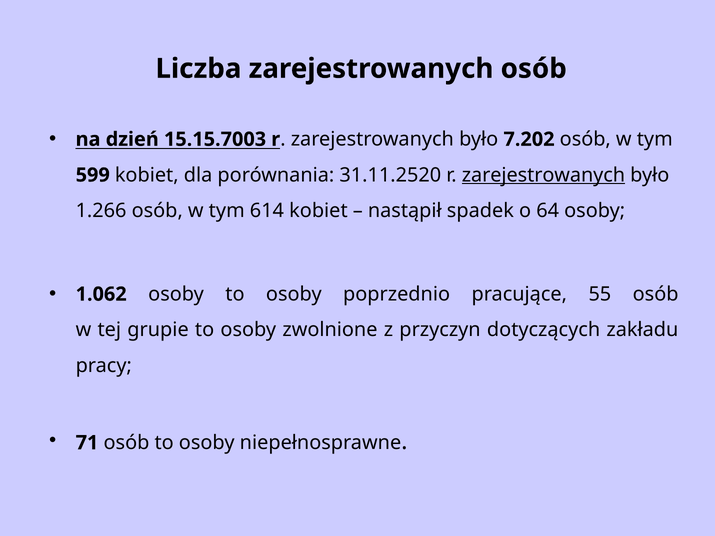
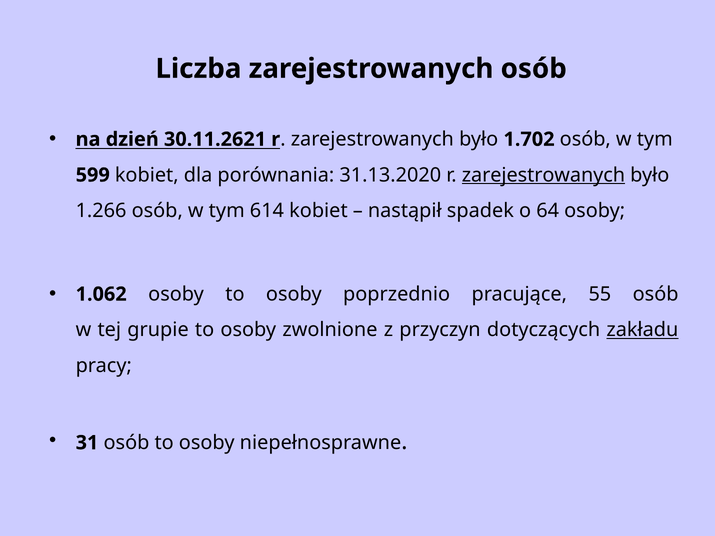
15.15.7003: 15.15.7003 -> 30.11.2621
7.202: 7.202 -> 1.702
31.11.2520: 31.11.2520 -> 31.13.2020
zakładu underline: none -> present
71: 71 -> 31
